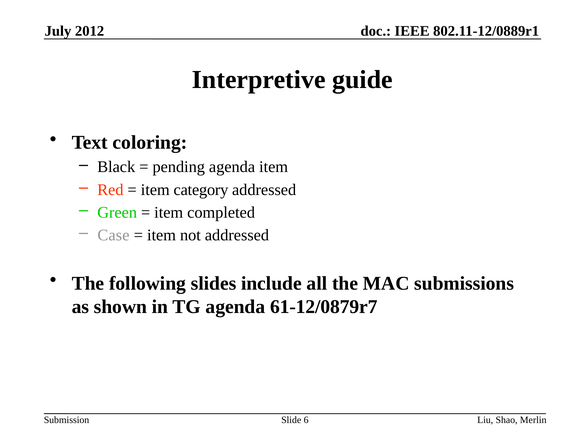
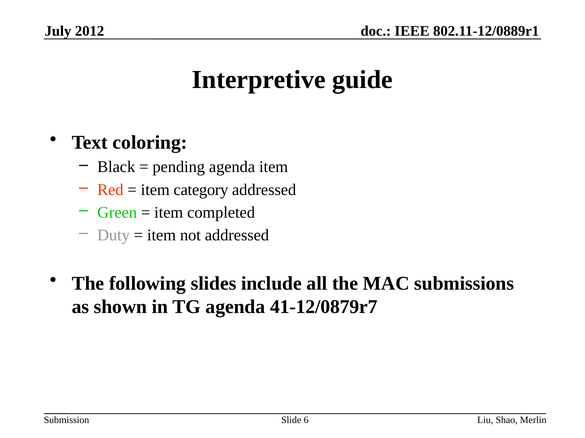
Case: Case -> Duty
61-12/0879r7: 61-12/0879r7 -> 41-12/0879r7
